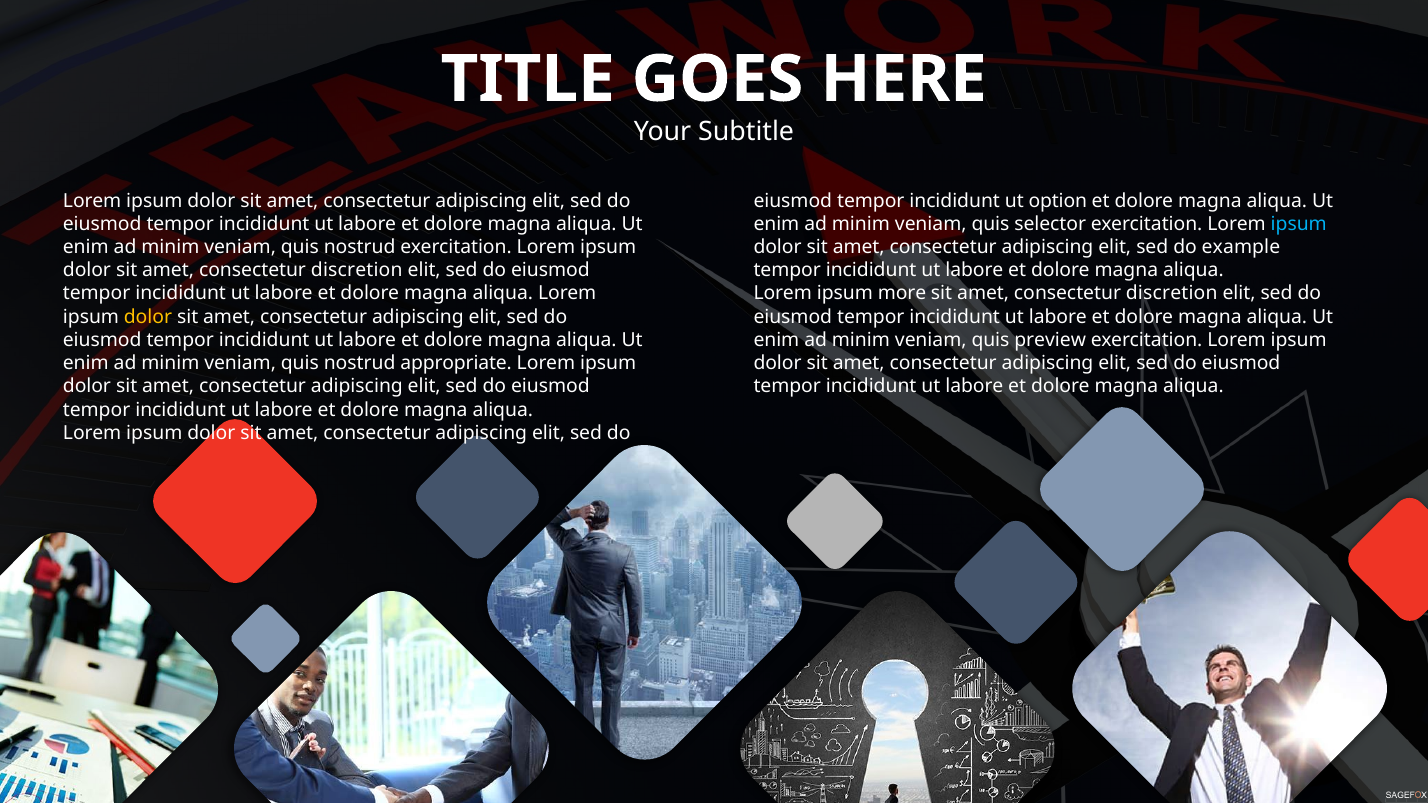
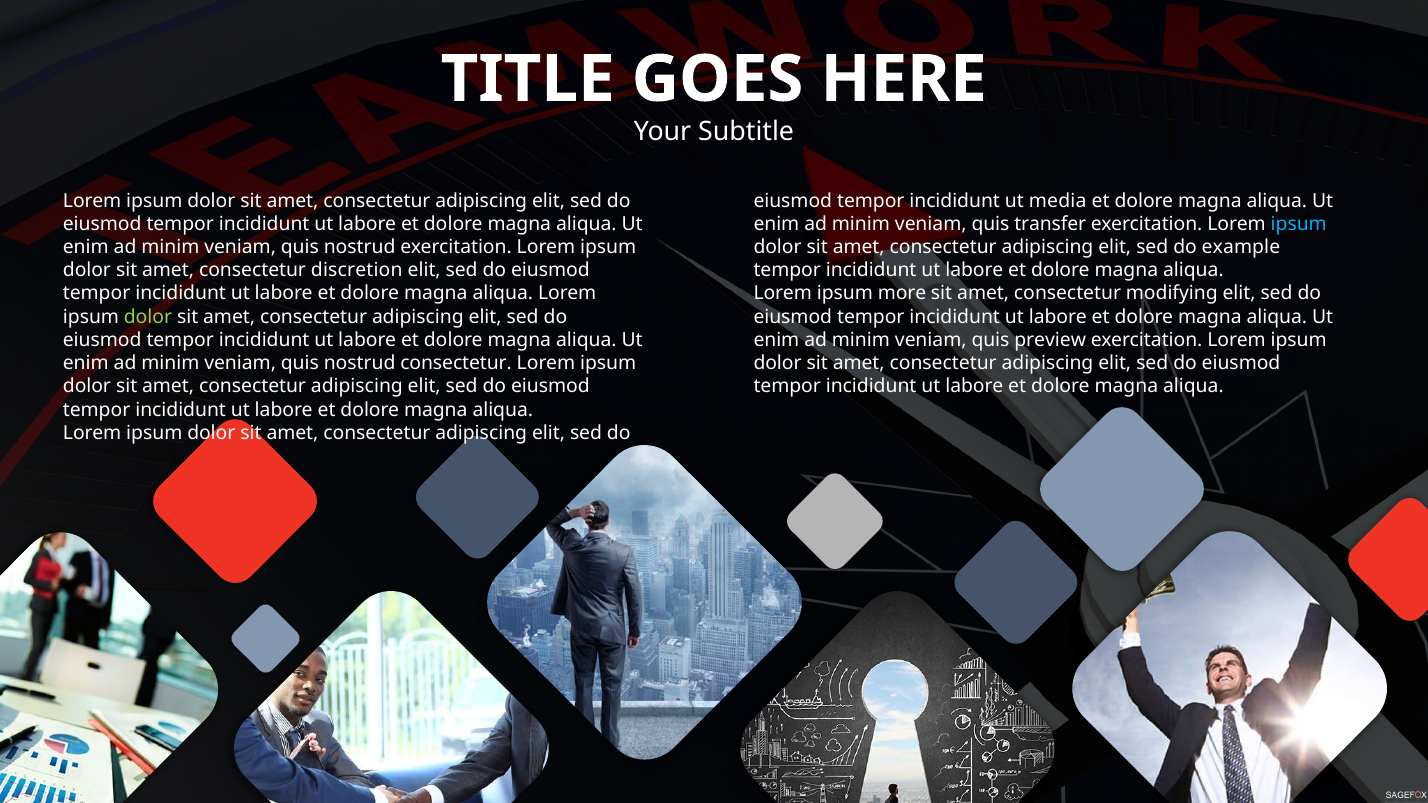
option: option -> media
selector: selector -> transfer
discretion at (1172, 294): discretion -> modifying
dolor at (148, 317) colour: yellow -> light green
nostrud appropriate: appropriate -> consectetur
